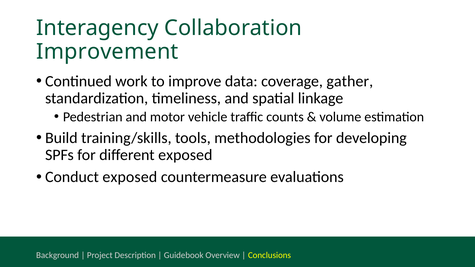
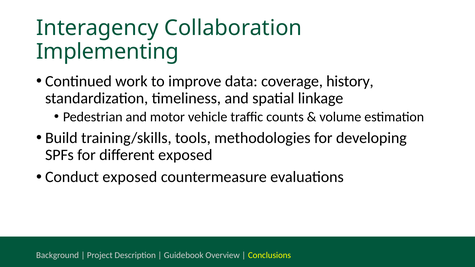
Improvement: Improvement -> Implementing
gather: gather -> history
